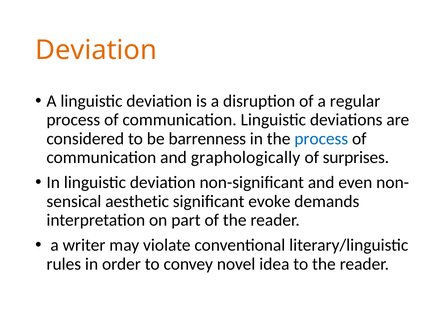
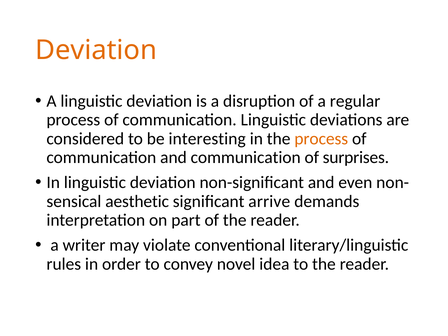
barrenness: barrenness -> interesting
process at (321, 139) colour: blue -> orange
and graphologically: graphologically -> communication
evoke: evoke -> arrive
